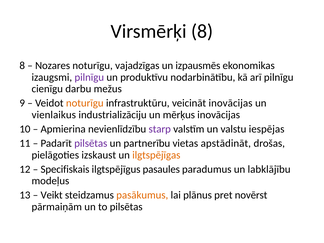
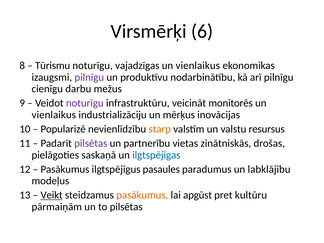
Virsmērķi 8: 8 -> 6
Nozares: Nozares -> Tūrismu
izpausmēs at (198, 66): izpausmēs -> vienlaikus
noturīgu at (85, 103) colour: orange -> purple
veicināt inovācijas: inovācijas -> monitorēs
Apmierina: Apmierina -> Popularizē
starp colour: purple -> orange
iespējas: iespējas -> resursus
apstādināt: apstādināt -> zinātniskās
izskaust: izskaust -> saskaņā
ilgtspējīgas colour: orange -> blue
Specifiskais at (65, 169): Specifiskais -> Pasākumus
Veikt underline: none -> present
plānus: plānus -> apgūst
novērst: novērst -> kultūru
